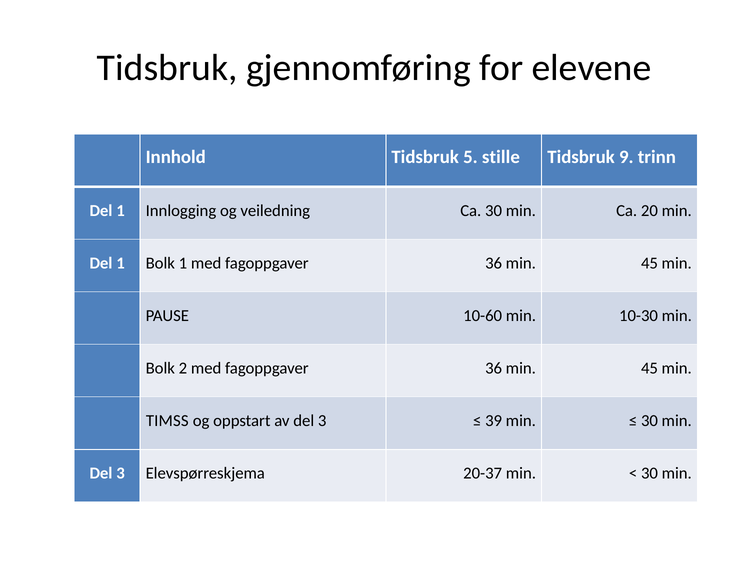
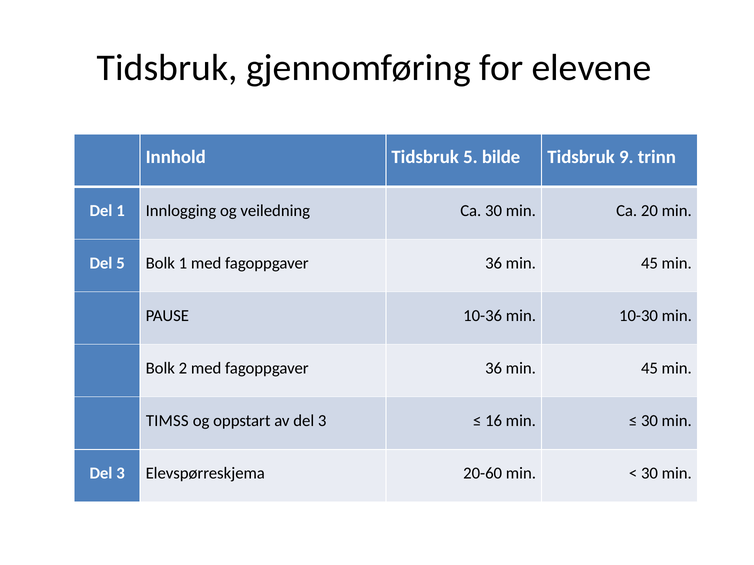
stille: stille -> bilde
1 at (121, 264): 1 -> 5
10-60: 10-60 -> 10-36
39: 39 -> 16
20-37: 20-37 -> 20-60
